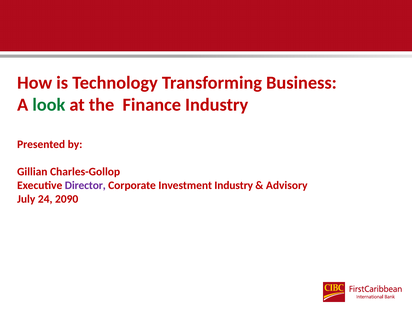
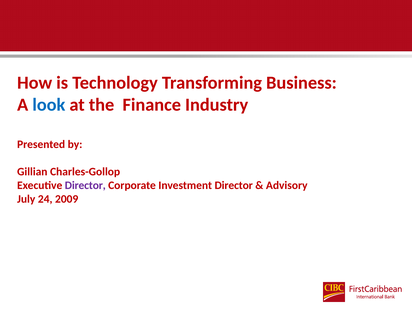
look colour: green -> blue
Investment Industry: Industry -> Director
2090: 2090 -> 2009
